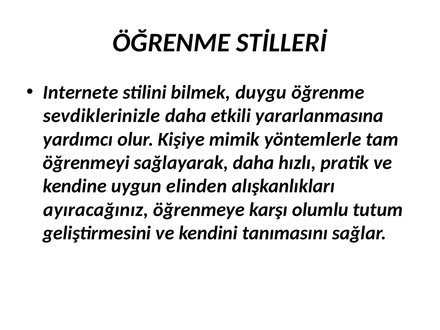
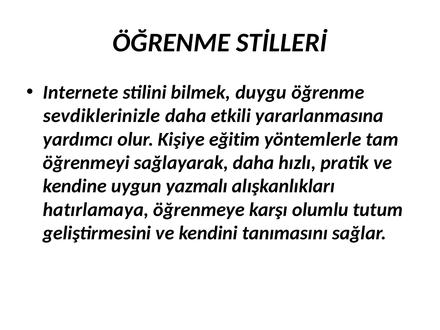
mimik: mimik -> eğitim
elinden: elinden -> yazmalı
ayıracağınız: ayıracağınız -> hatırlamaya
